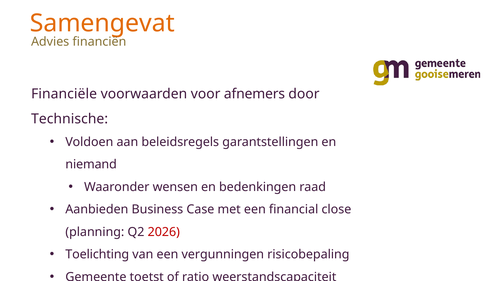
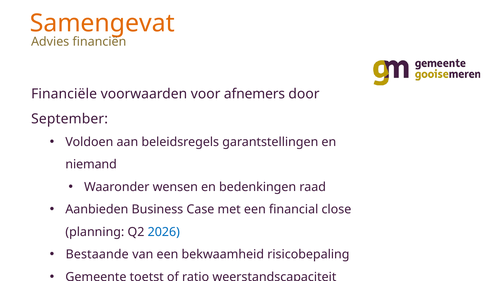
Technische: Technische -> September
2026 colour: red -> blue
Toelichting: Toelichting -> Bestaande
vergunningen: vergunningen -> bekwaamheid
